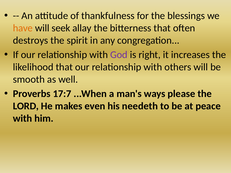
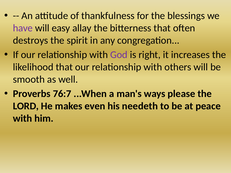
have colour: orange -> purple
seek: seek -> easy
17:7: 17:7 -> 76:7
